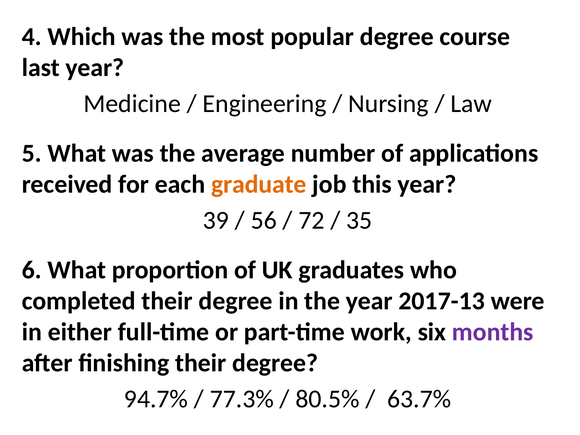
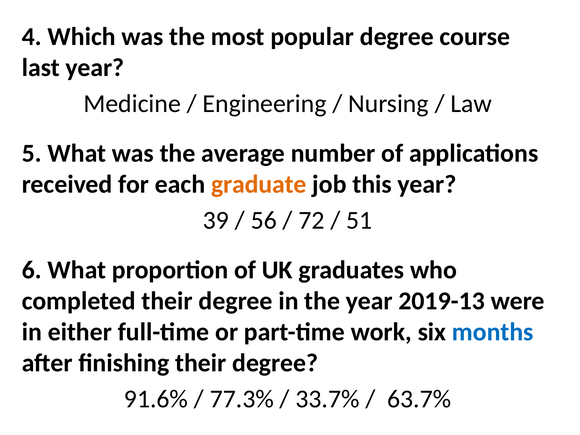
35: 35 -> 51
2017-13: 2017-13 -> 2019-13
months colour: purple -> blue
94.7%: 94.7% -> 91.6%
80.5%: 80.5% -> 33.7%
